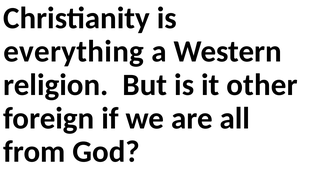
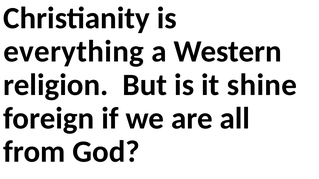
other: other -> shine
